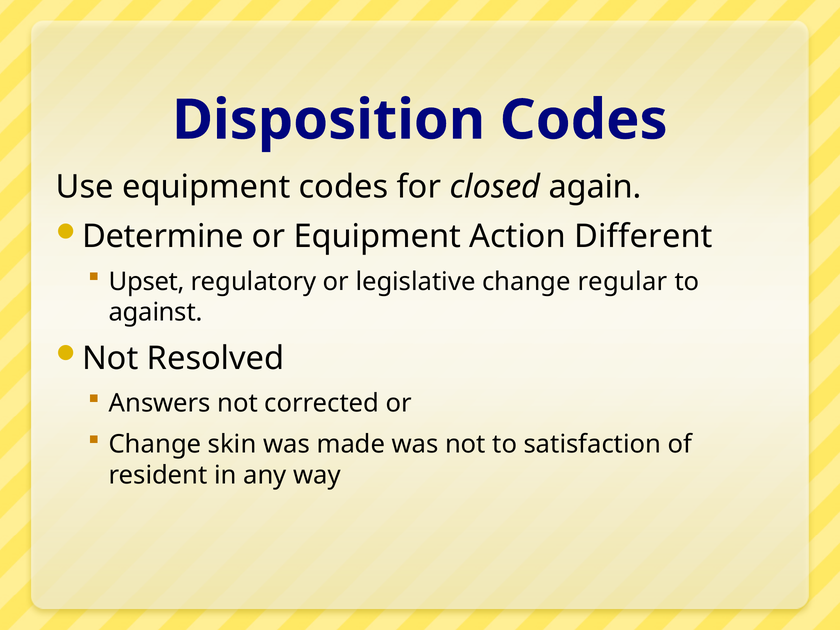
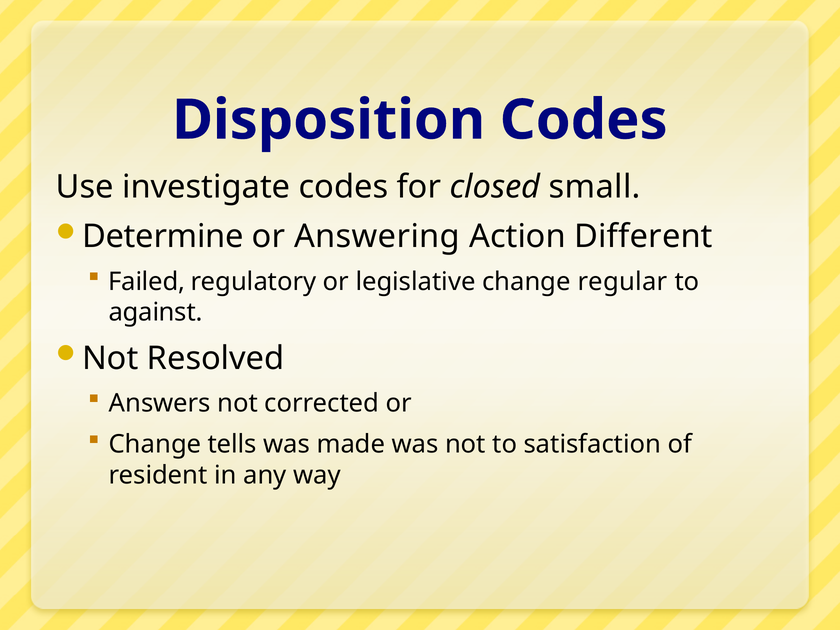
Use equipment: equipment -> investigate
again: again -> small
or Equipment: Equipment -> Answering
Upset: Upset -> Failed
skin: skin -> tells
